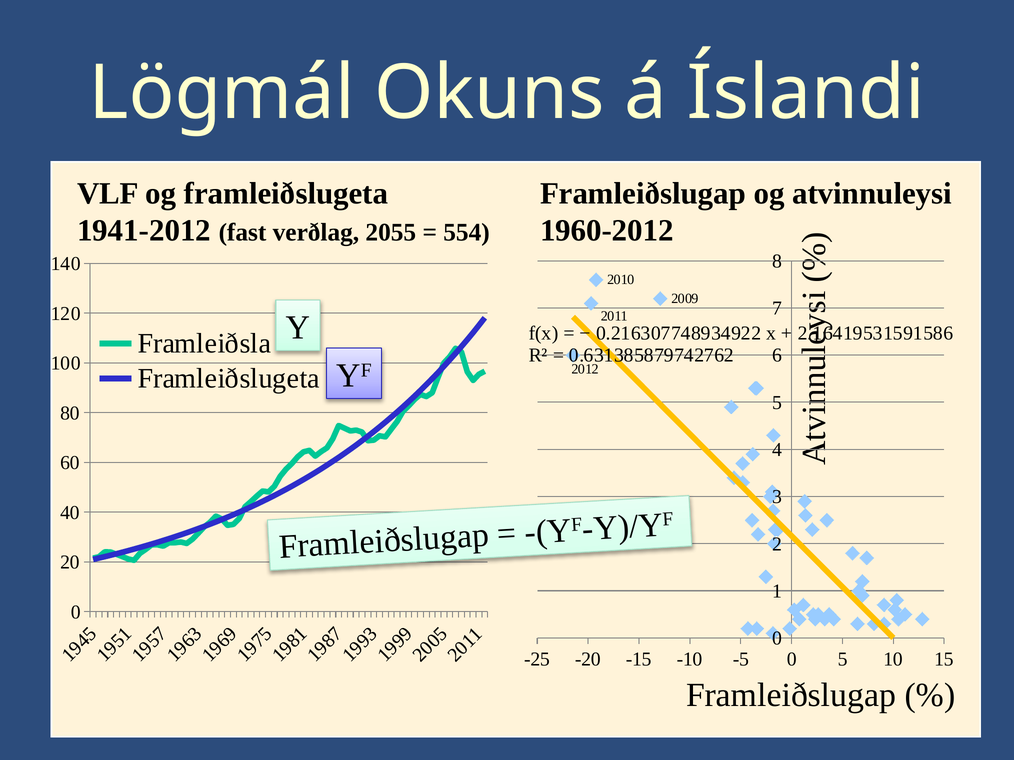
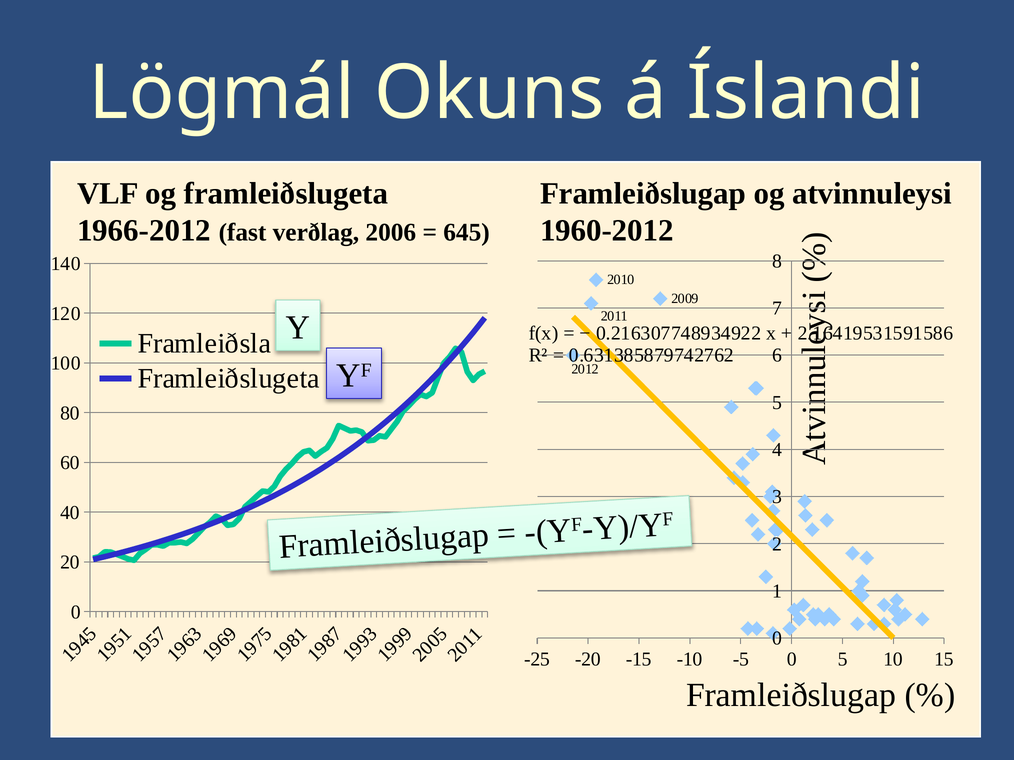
1941-2012: 1941-2012 -> 1966-2012
2055: 2055 -> 2006
554: 554 -> 645
